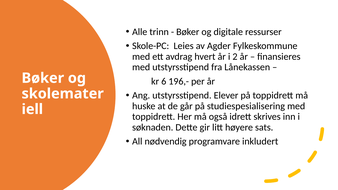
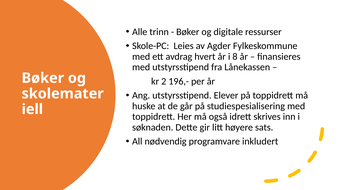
2: 2 -> 8
6: 6 -> 2
